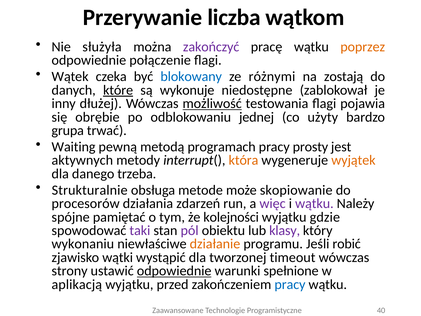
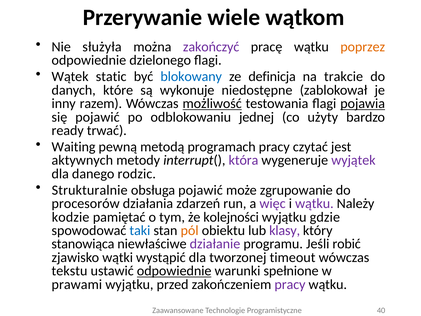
liczba: liczba -> wiele
połączenie: połączenie -> dzielonego
czeka: czeka -> static
różnymi: różnymi -> definicja
zostają: zostają -> trakcie
które underline: present -> none
dłużej: dłużej -> razem
pojawia underline: none -> present
się obrębie: obrębie -> pojawić
grupa: grupa -> ready
prosty: prosty -> czytać
która colour: orange -> purple
wyjątek colour: orange -> purple
trzeba: trzeba -> rodzic
obsługa metode: metode -> pojawić
skopiowanie: skopiowanie -> zgrupowanie
spójne: spójne -> kodzie
taki colour: purple -> blue
pól colour: purple -> orange
wykonaniu: wykonaniu -> stanowiąca
działanie colour: orange -> purple
strony: strony -> tekstu
aplikacją: aplikacją -> prawami
pracy at (290, 284) colour: blue -> purple
